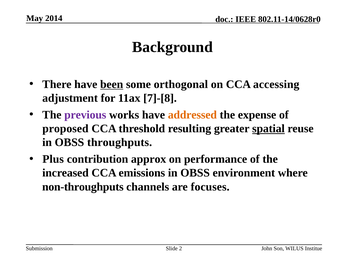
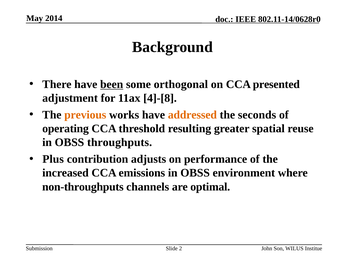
accessing: accessing -> presented
7]-[8: 7]-[8 -> 4]-[8
previous colour: purple -> orange
expense: expense -> seconds
proposed: proposed -> operating
spatial underline: present -> none
approx: approx -> adjusts
focuses: focuses -> optimal
